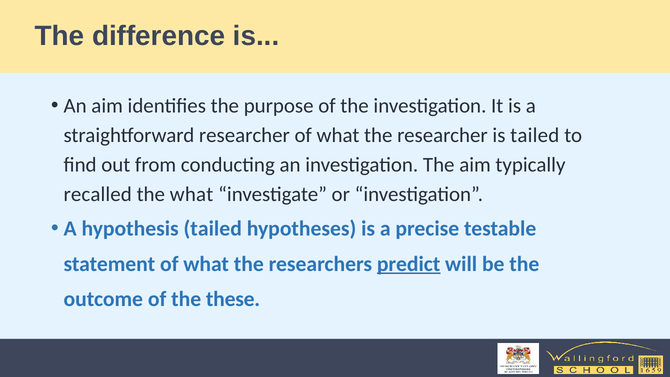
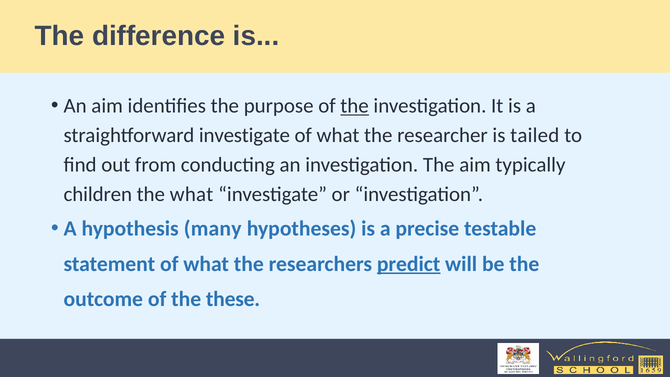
the at (355, 106) underline: none -> present
straightforward researcher: researcher -> investigate
recalled: recalled -> children
hypothesis tailed: tailed -> many
